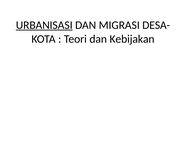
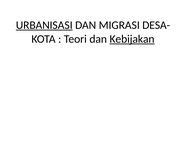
Kebijakan underline: none -> present
